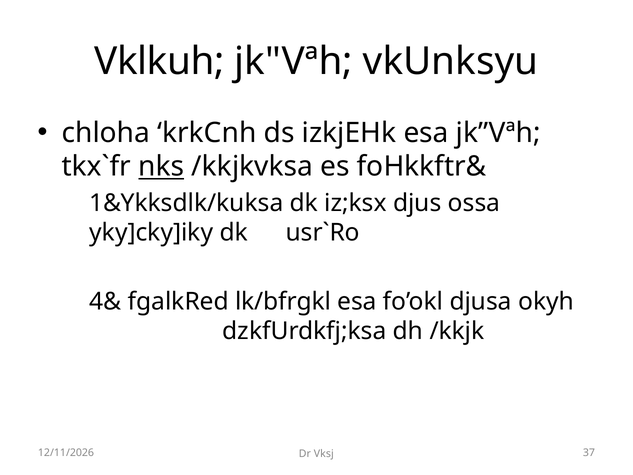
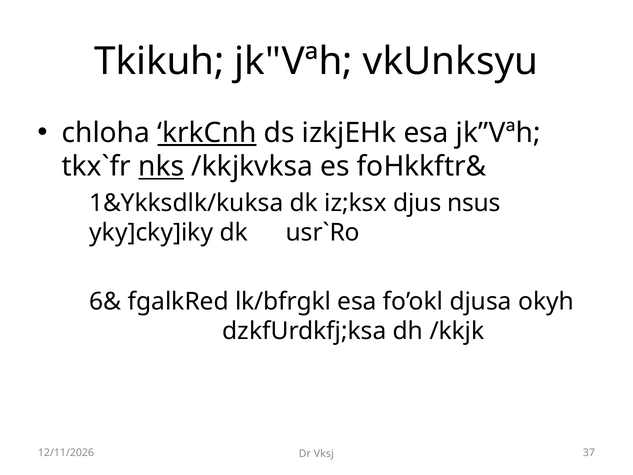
Vklkuh: Vklkuh -> Tkikuh
krkCnh underline: none -> present
ossa: ossa -> nsus
4&: 4& -> 6&
